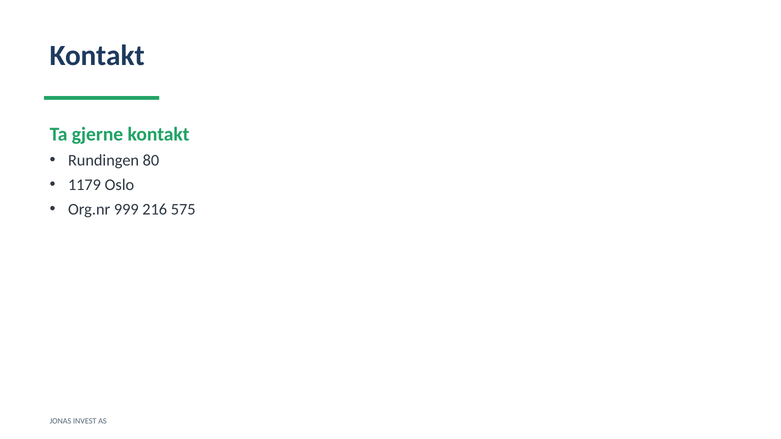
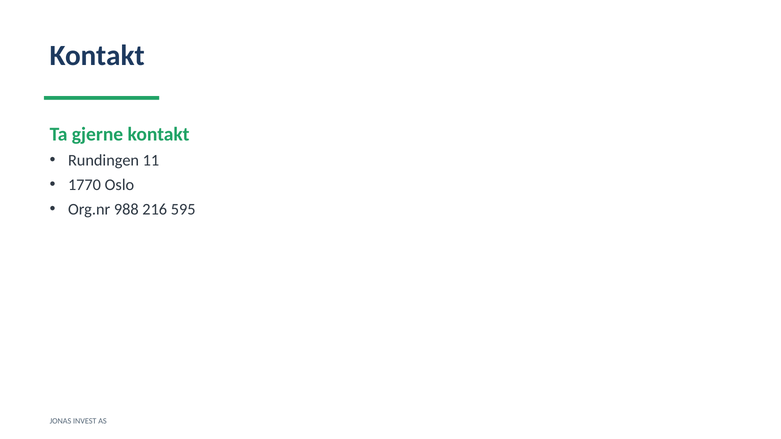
80: 80 -> 11
1179: 1179 -> 1770
999: 999 -> 988
575: 575 -> 595
